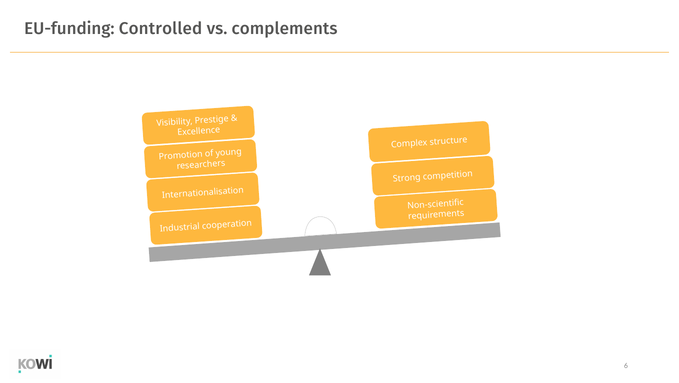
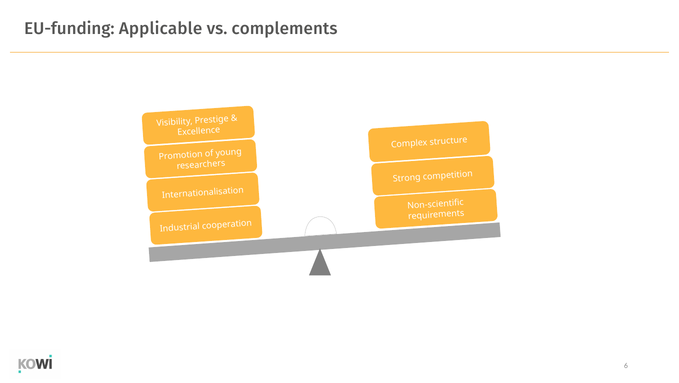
Controlled: Controlled -> Applicable
